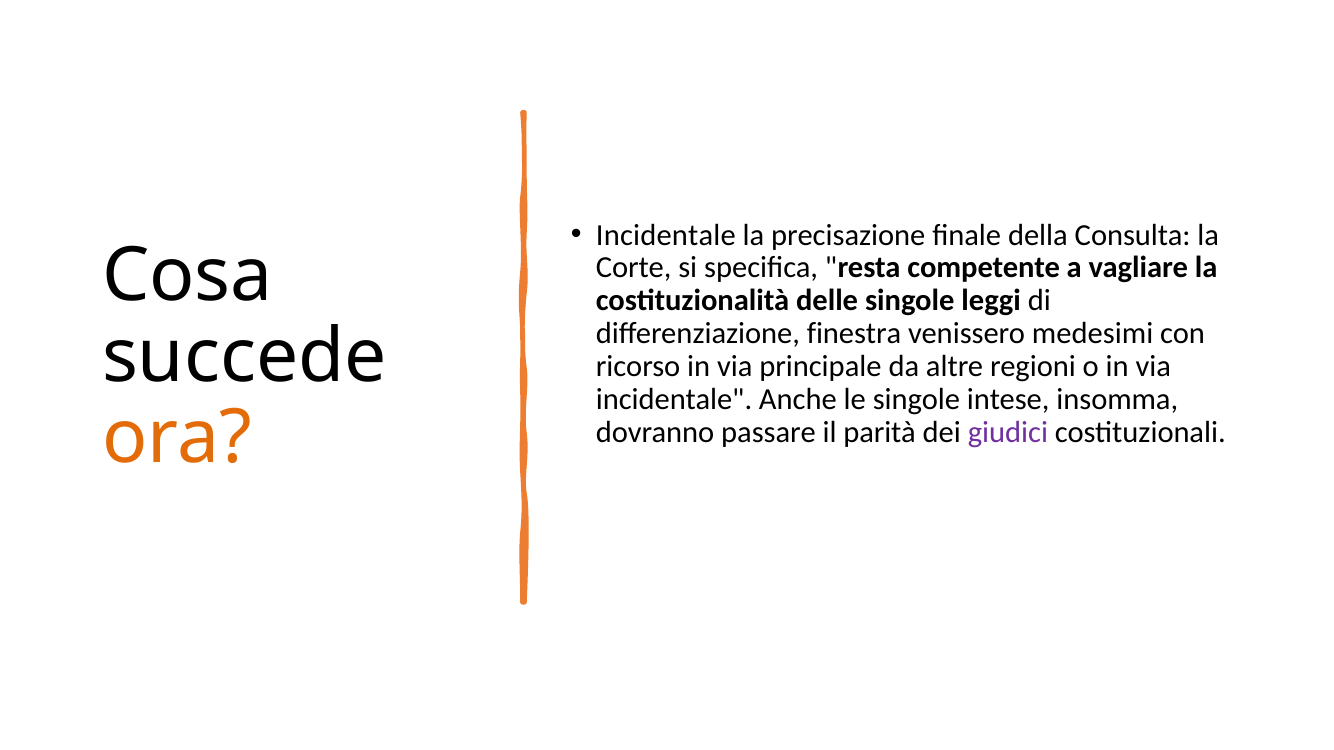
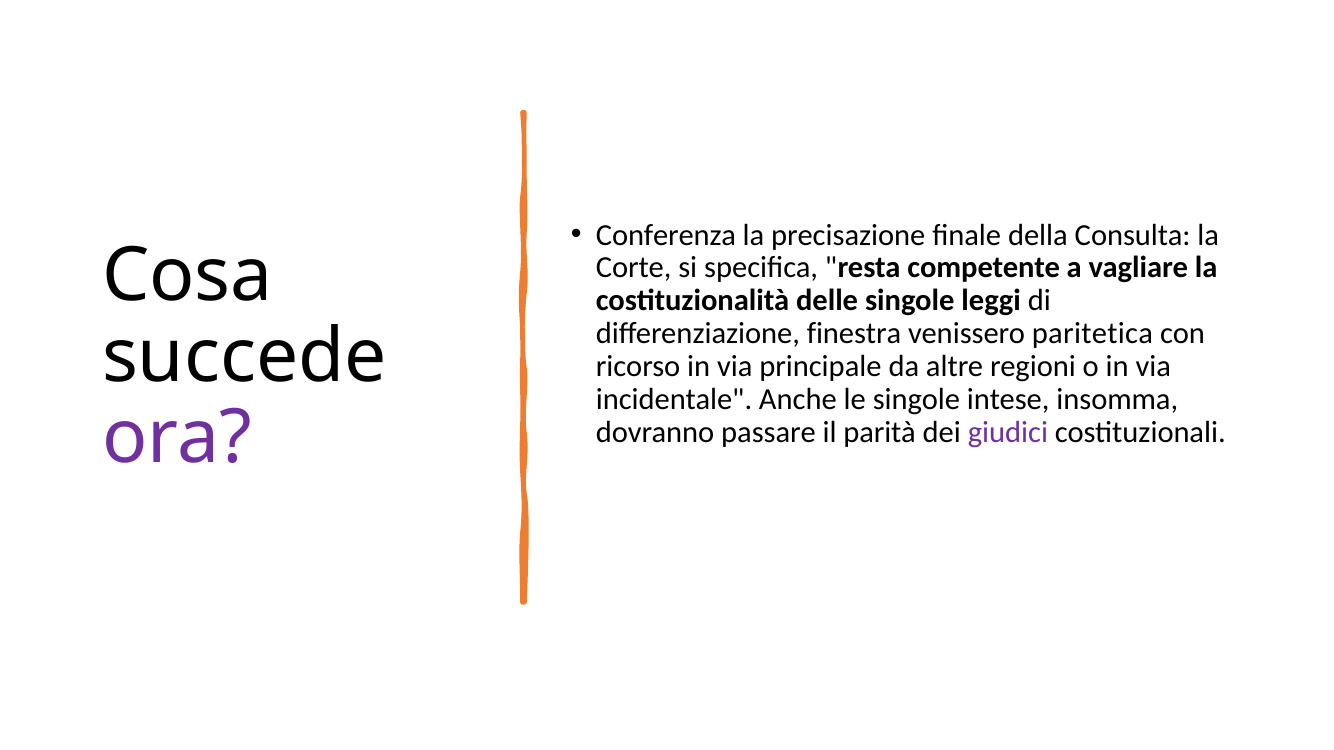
Incidentale at (666, 235): Incidentale -> Conferenza
medesimi: medesimi -> paritetica
ora colour: orange -> purple
